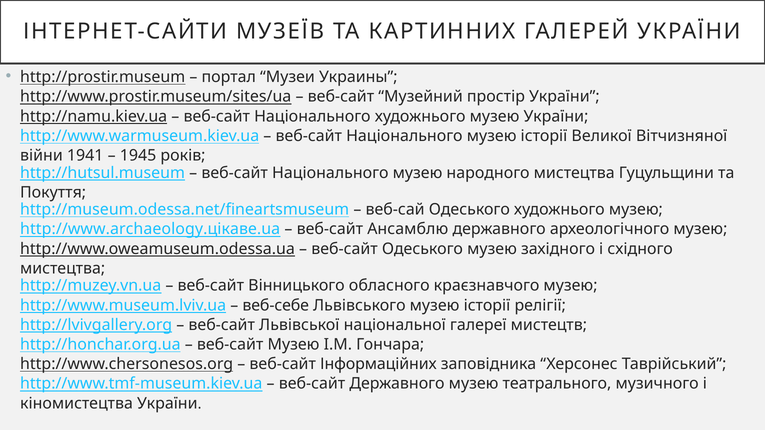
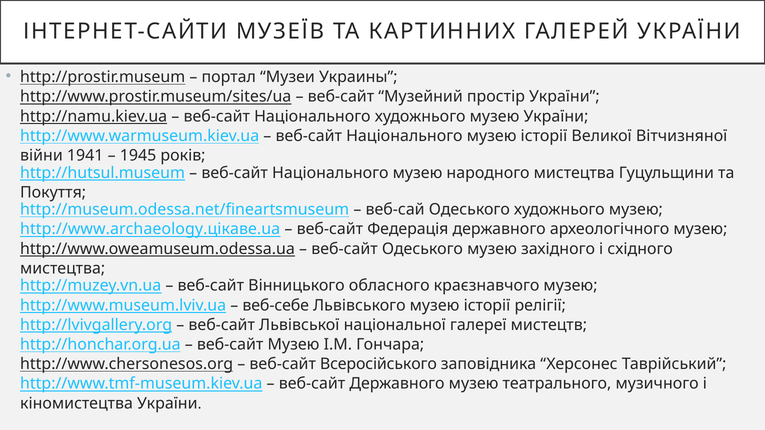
Ансамблю: Ансамблю -> Федерація
Інформаційних: Інформаційних -> Всеросійського
